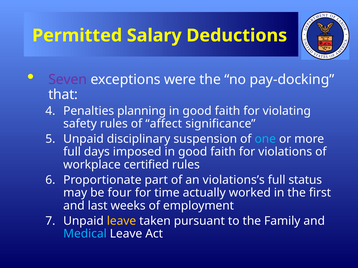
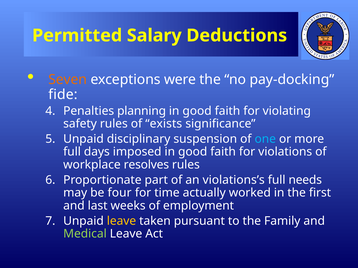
Seven colour: purple -> orange
that: that -> fide
affect: affect -> exists
certified: certified -> resolves
status: status -> needs
Medical colour: light blue -> light green
